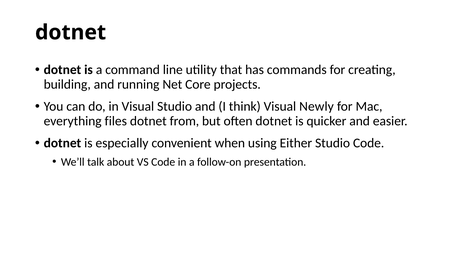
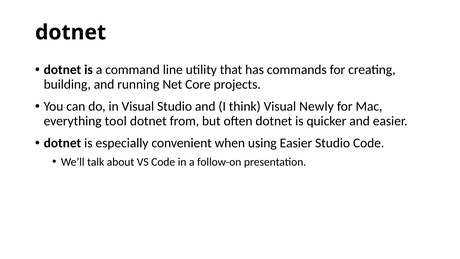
files: files -> tool
using Either: Either -> Easier
